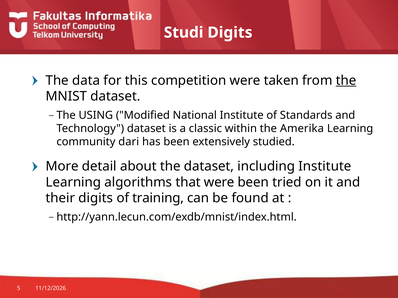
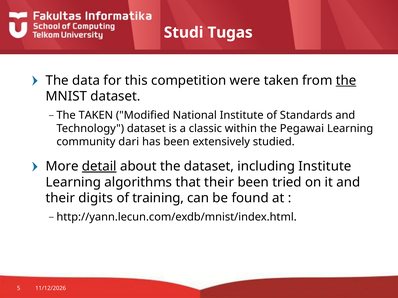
Studi Digits: Digits -> Tugas
The USING: USING -> TAKEN
Amerika: Amerika -> Pegawai
detail underline: none -> present
that were: were -> their
